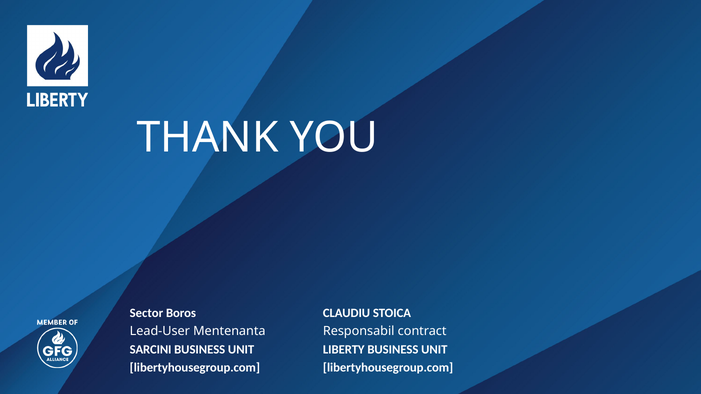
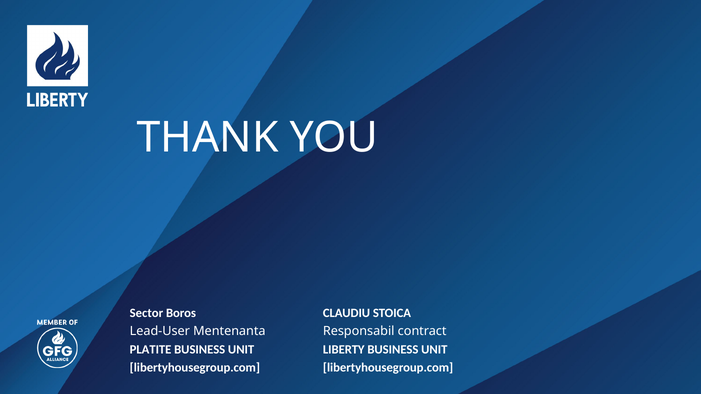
SARCINI: SARCINI -> PLATITE
